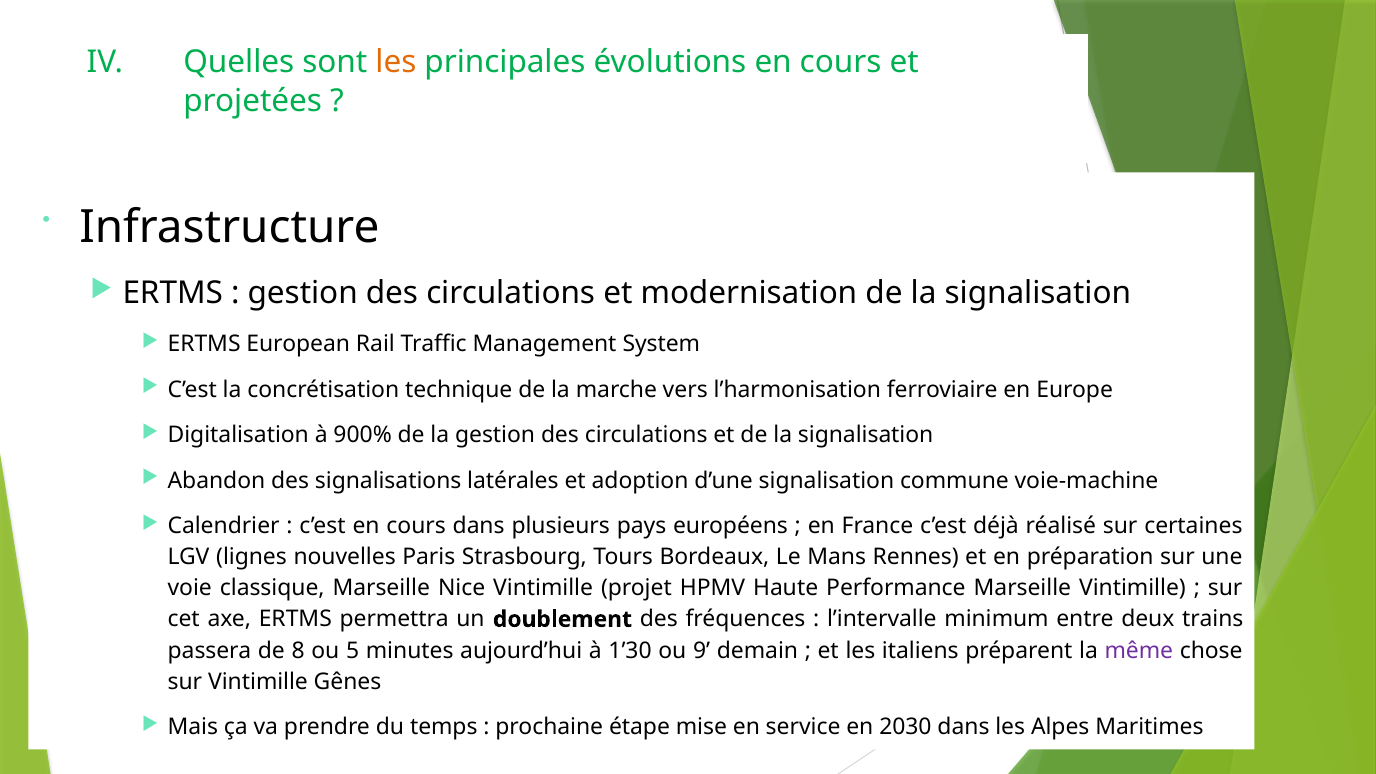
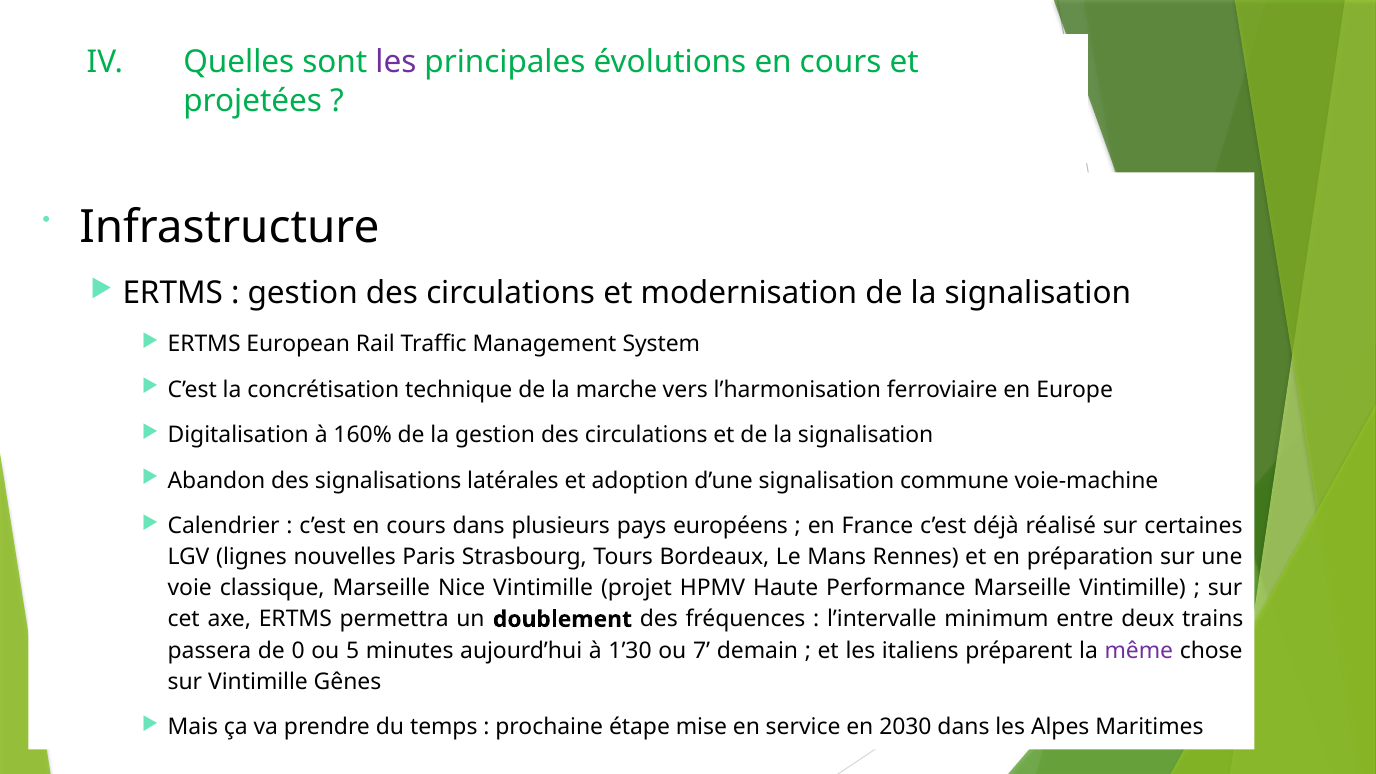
les at (396, 63) colour: orange -> purple
900%: 900% -> 160%
8: 8 -> 0
9: 9 -> 7
